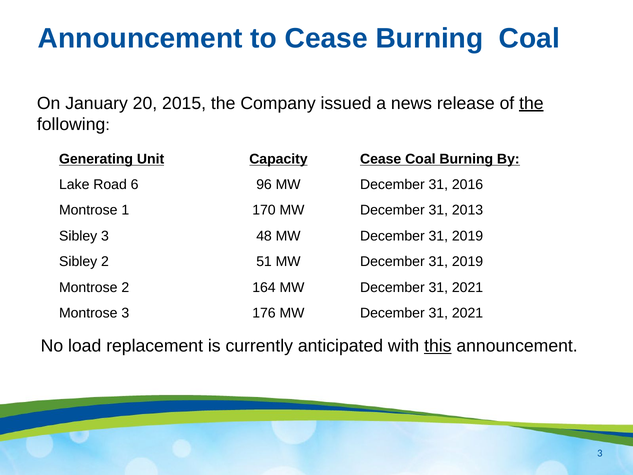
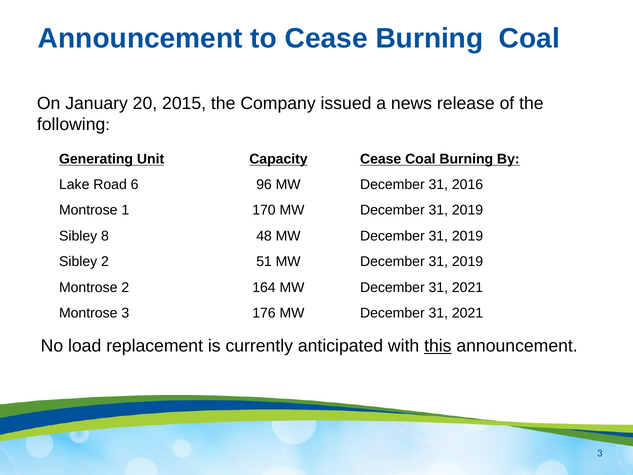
the at (531, 103) underline: present -> none
2013 at (468, 210): 2013 -> 2019
Sibley 3: 3 -> 8
